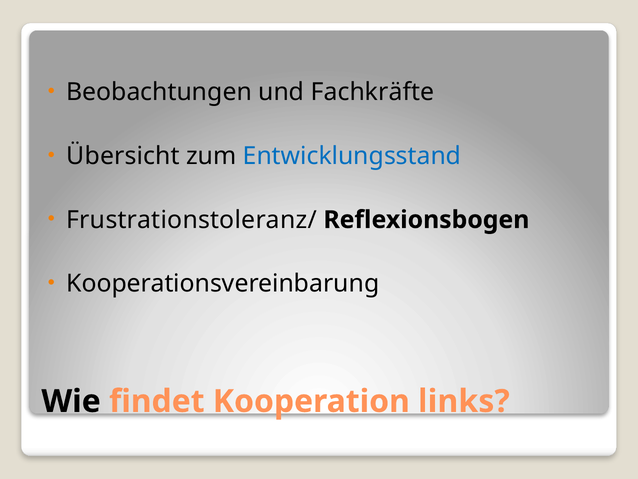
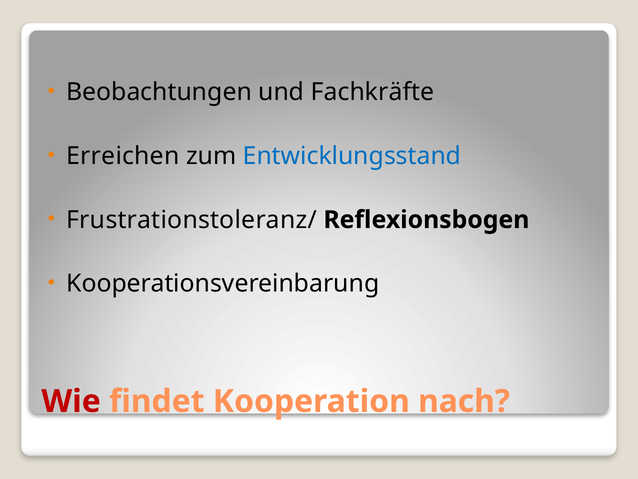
Übersicht: Übersicht -> Erreichen
Wie colour: black -> red
links: links -> nach
